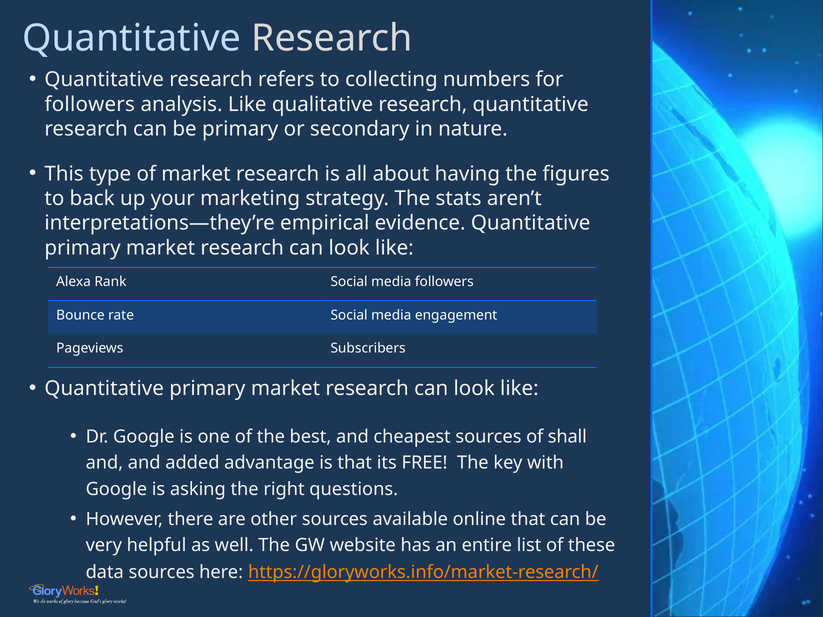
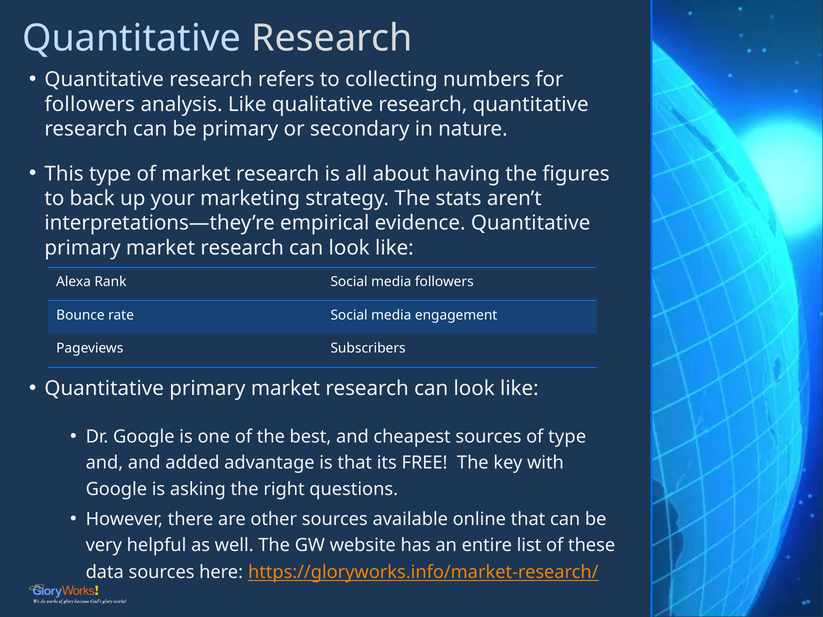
of shall: shall -> type
